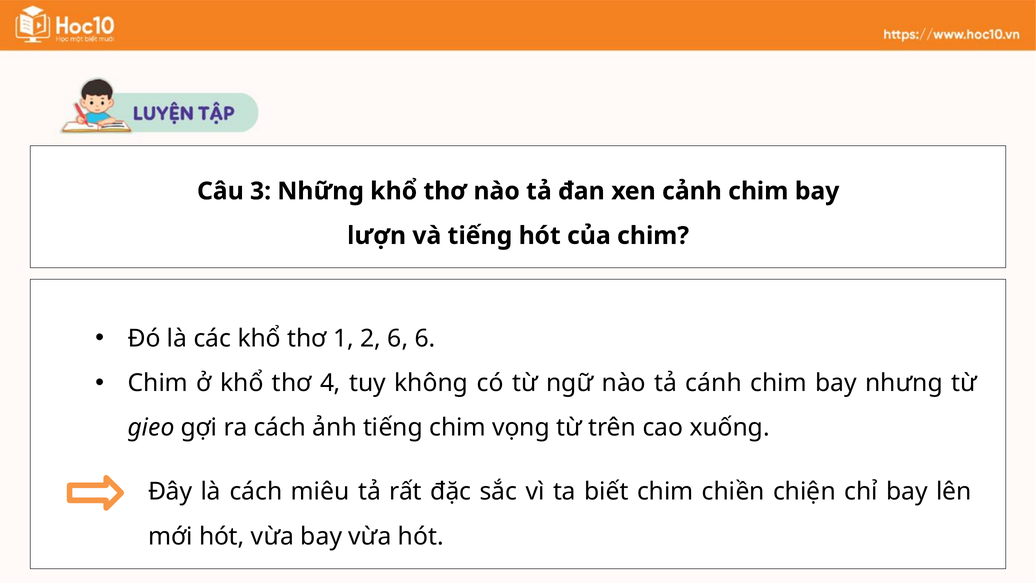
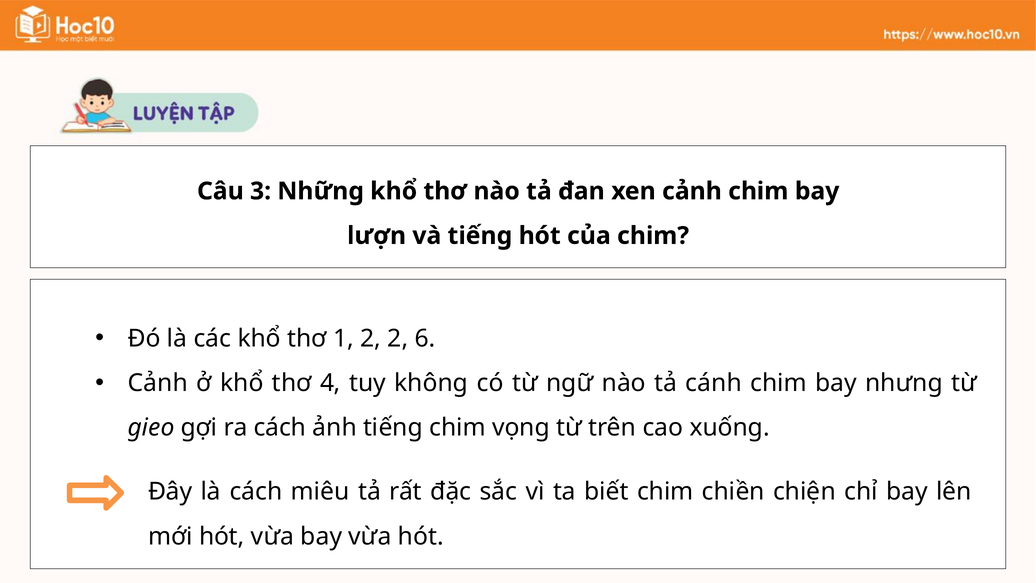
2 6: 6 -> 2
Chim at (158, 383): Chim -> Cảnh
